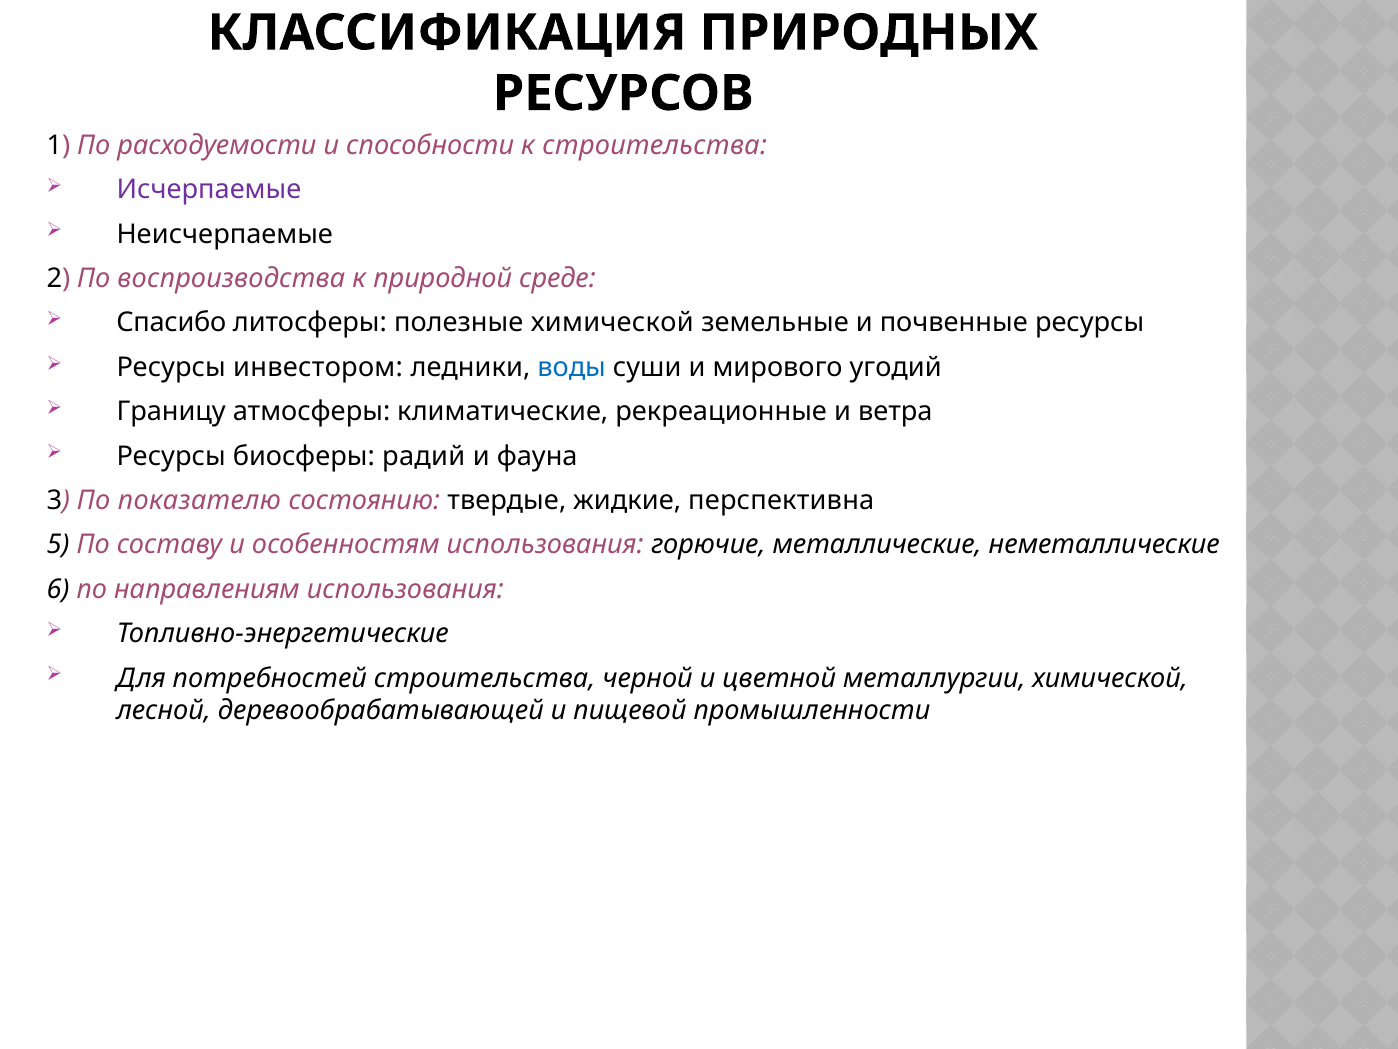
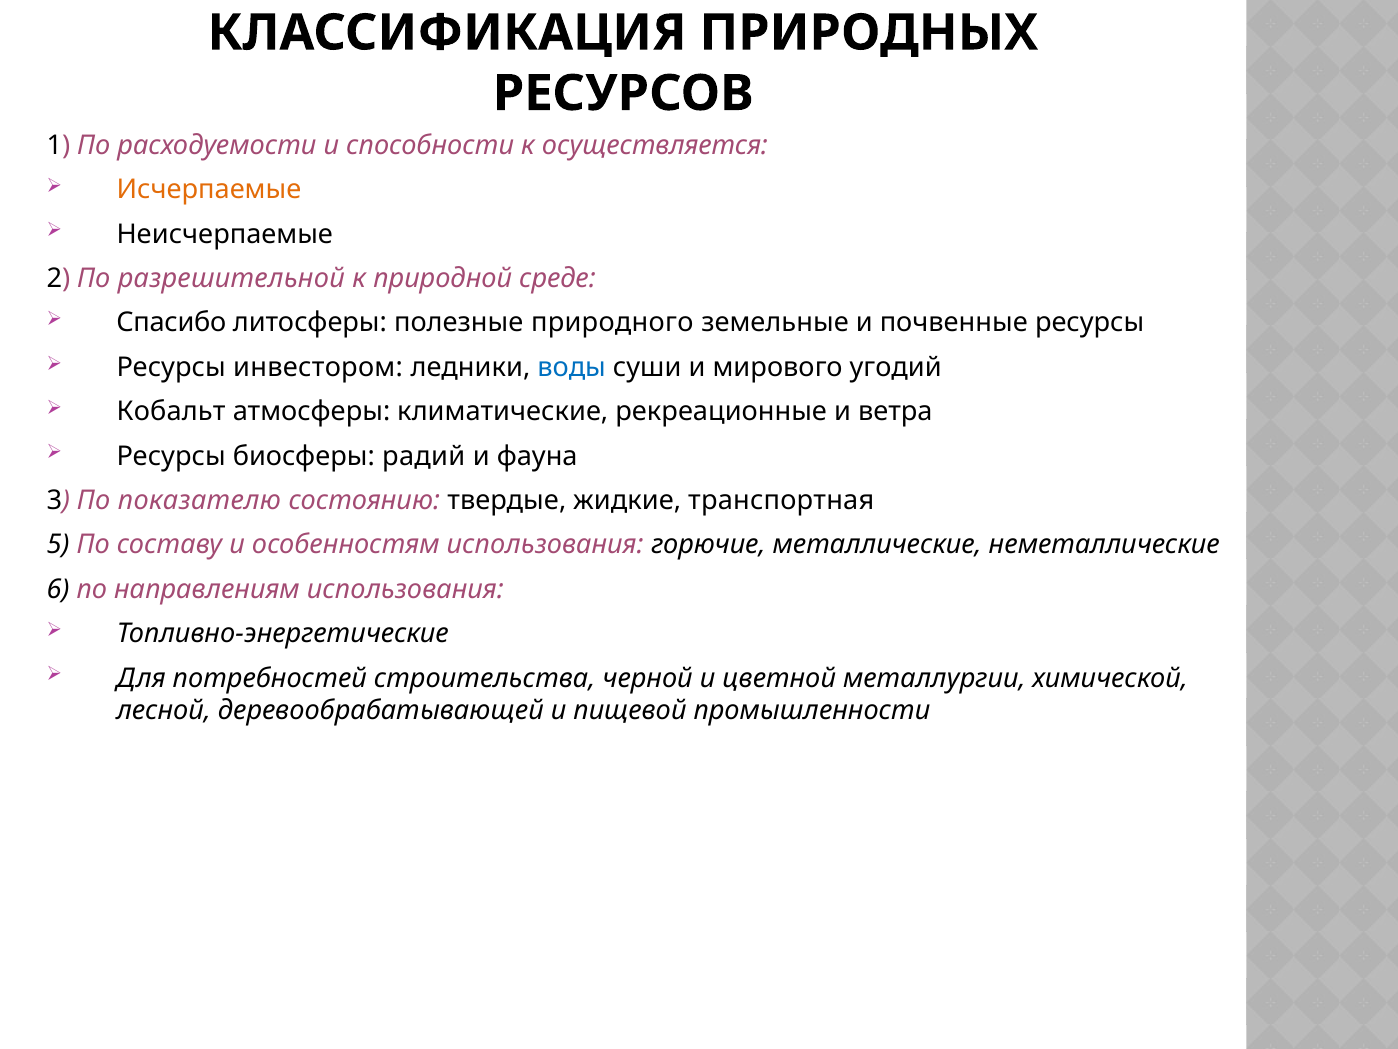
к строительства: строительства -> осуществляется
Исчерпаемые colour: purple -> orange
воспроизводства: воспроизводства -> разрешительной
полезные химической: химической -> природного
Границу: Границу -> Кобальт
перспективна: перспективна -> транспортная
